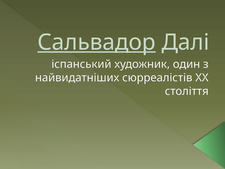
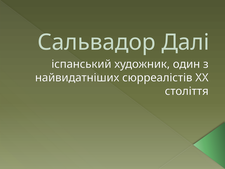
Сальвадор underline: present -> none
